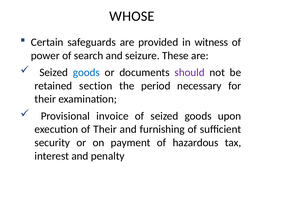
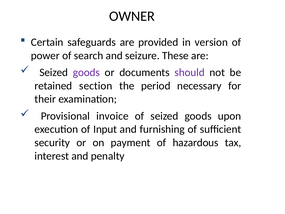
WHOSE: WHOSE -> OWNER
witness: witness -> version
goods at (86, 72) colour: blue -> purple
of Their: Their -> Input
